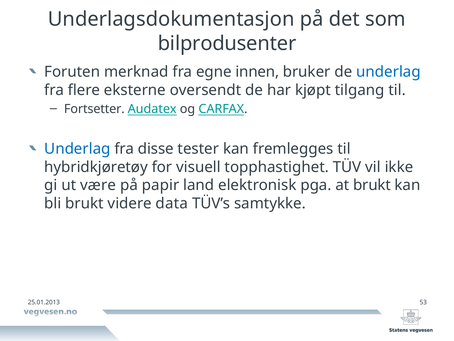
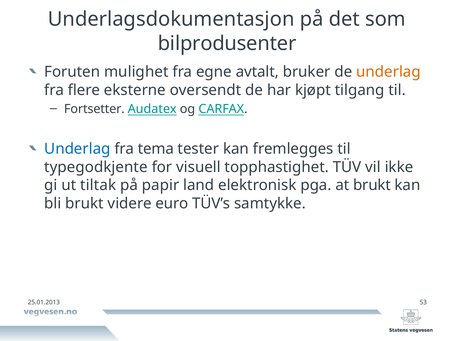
merknad: merknad -> mulighet
innen: innen -> avtalt
underlag at (388, 72) colour: blue -> orange
disse: disse -> tema
hybridkjøretøy: hybridkjøretøy -> typegodkjente
være: være -> tiltak
data: data -> euro
